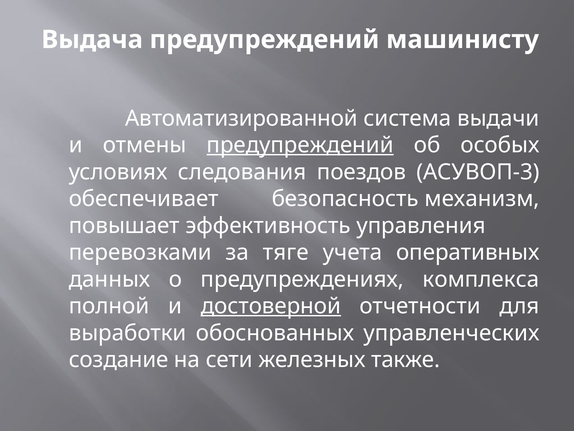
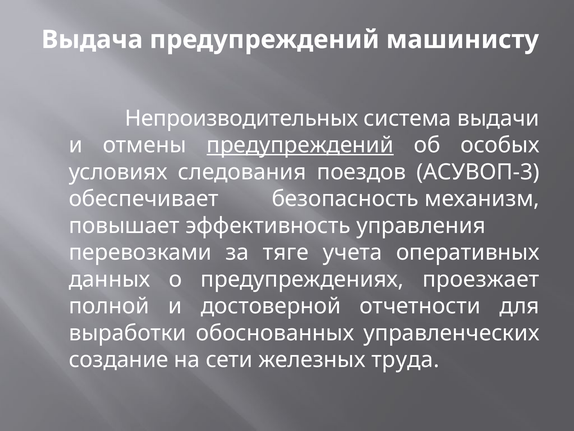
Автоматизированной: Автоматизированной -> Непроизводительных
комплекса: комплекса -> проезжает
достоверной underline: present -> none
также: также -> труда
